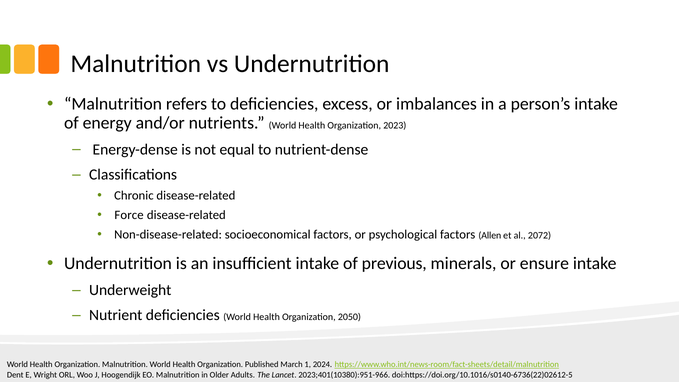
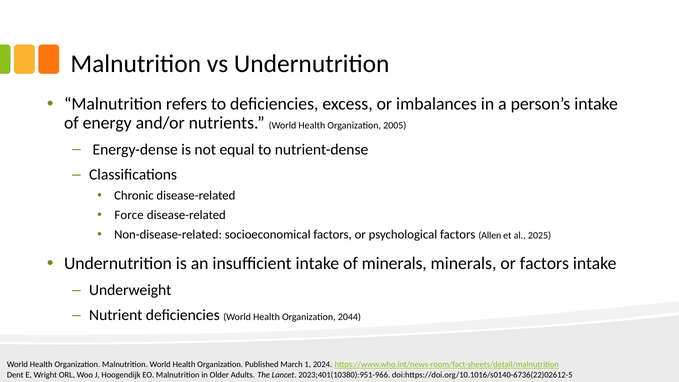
2023: 2023 -> 2005
2072: 2072 -> 2025
of previous: previous -> minerals
or ensure: ensure -> factors
2050: 2050 -> 2044
